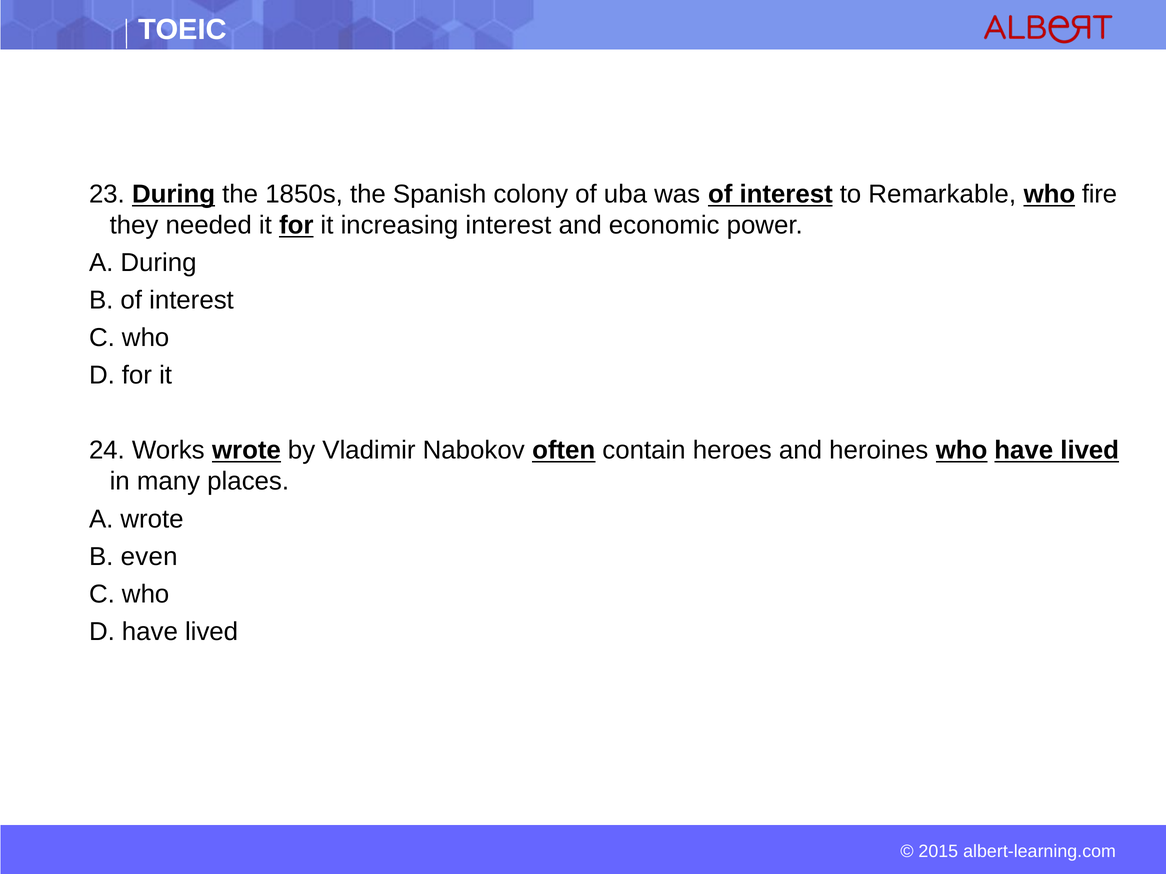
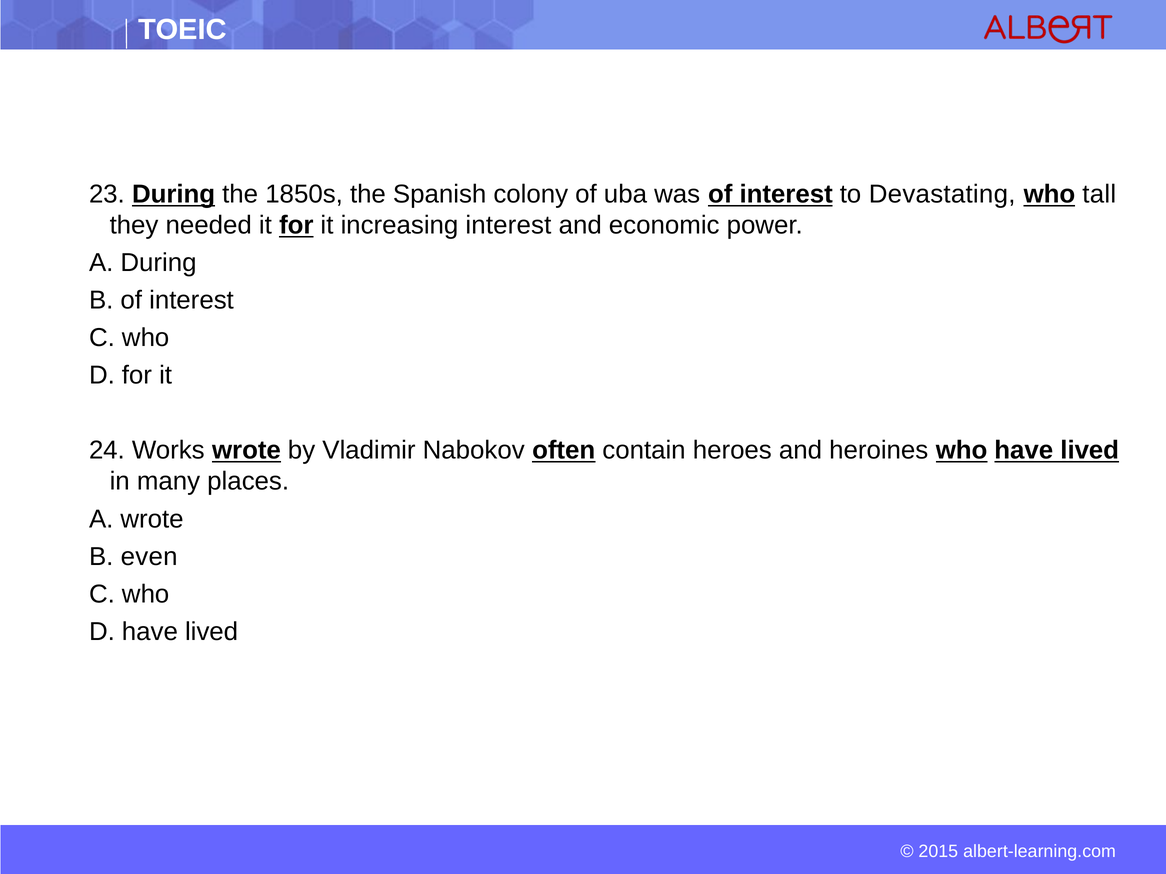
Remarkable: Remarkable -> Devastating
fire: fire -> tall
